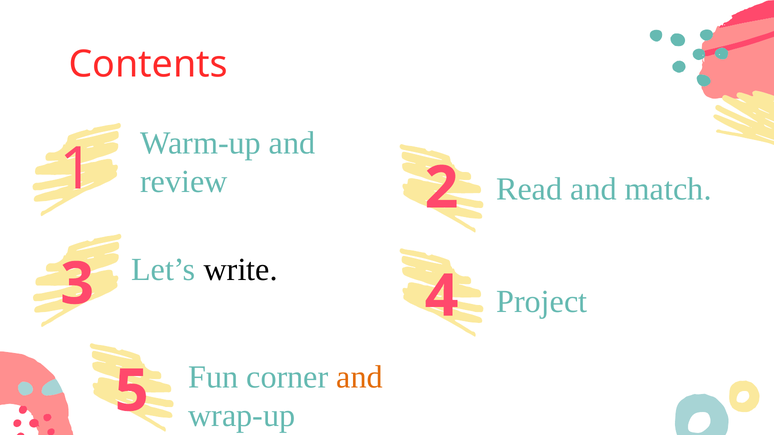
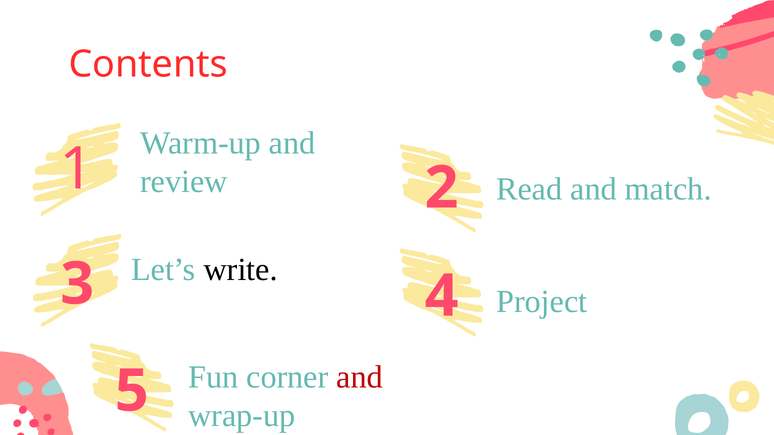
and at (360, 377) colour: orange -> red
